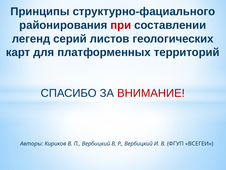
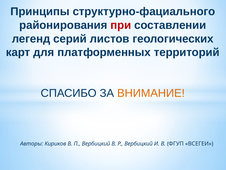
ВНИМАНИЕ colour: red -> orange
